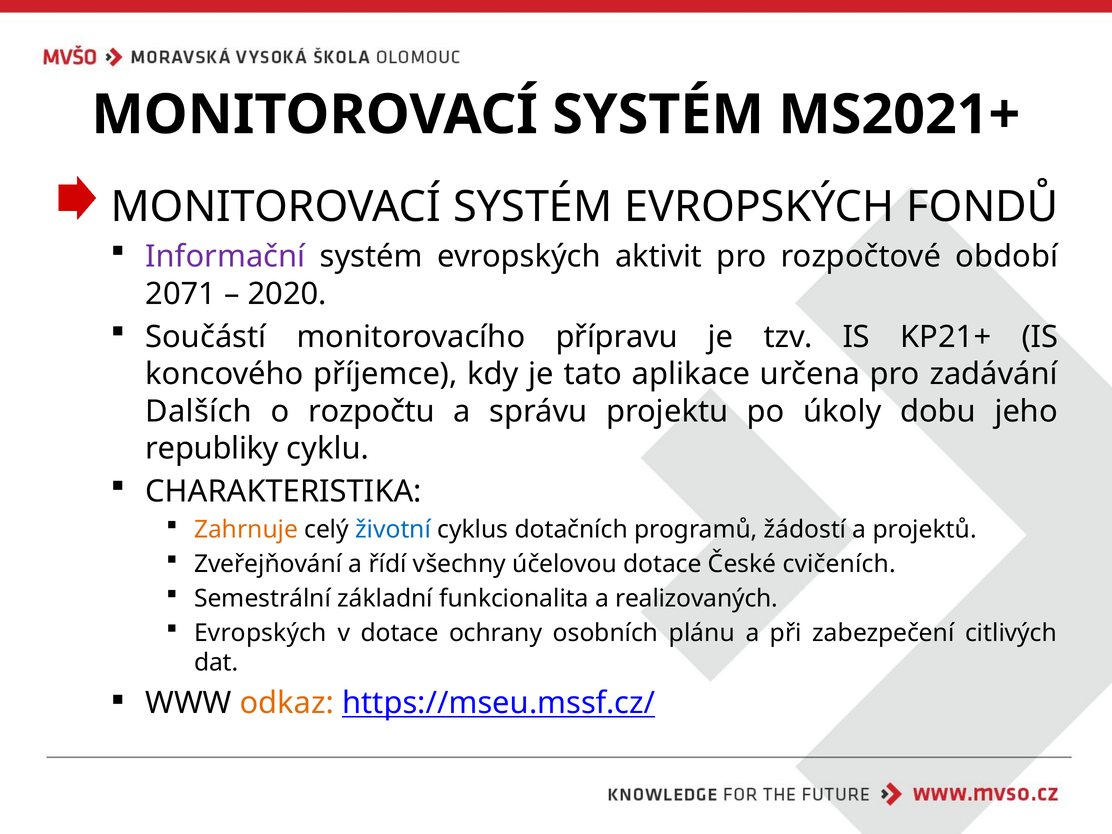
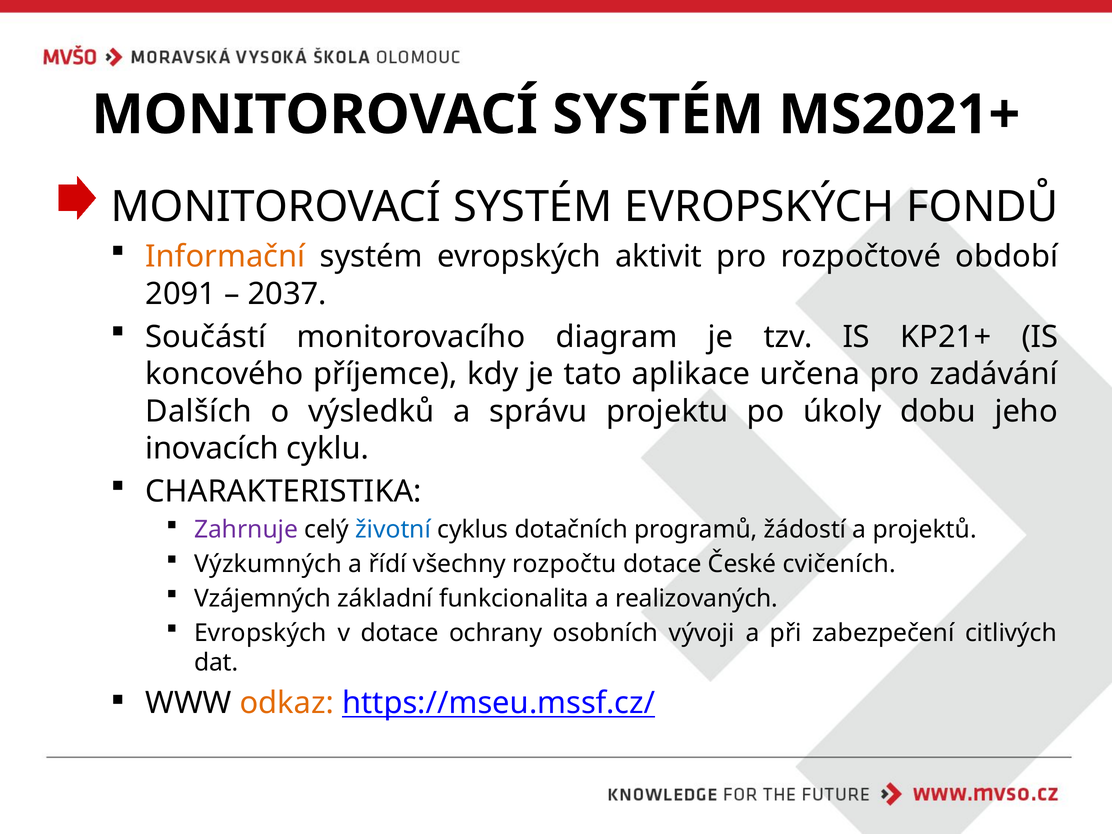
Informační colour: purple -> orange
2071: 2071 -> 2091
2020: 2020 -> 2037
přípravu: přípravu -> diagram
rozpočtu: rozpočtu -> výsledků
republiky: republiky -> inovacích
Zahrnuje colour: orange -> purple
Zveřejňování: Zveřejňování -> Výzkumných
účelovou: účelovou -> rozpočtu
Semestrální: Semestrální -> Vzájemných
plánu: plánu -> vývoji
